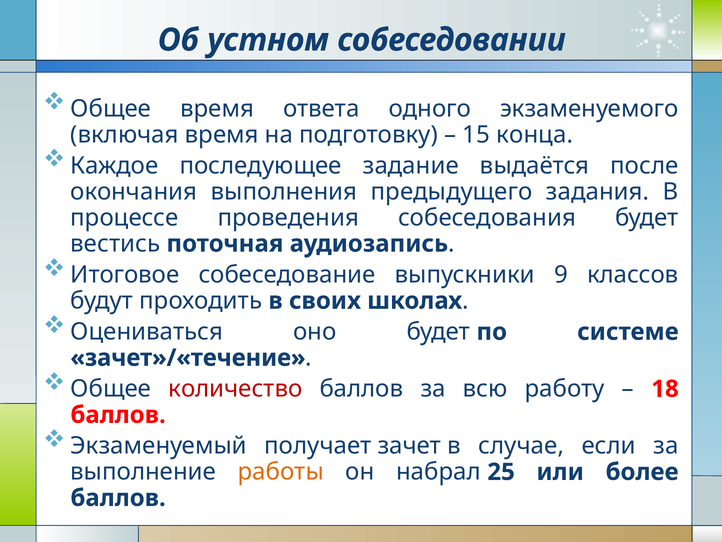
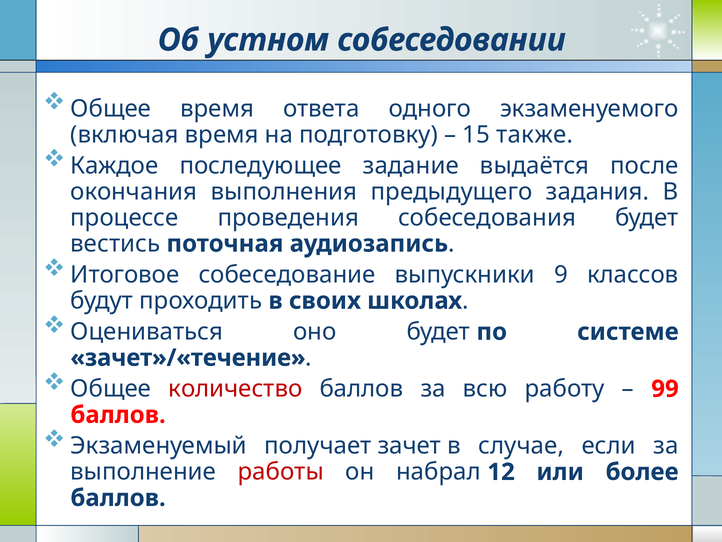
конца: конца -> также
18: 18 -> 99
работы colour: orange -> red
25: 25 -> 12
